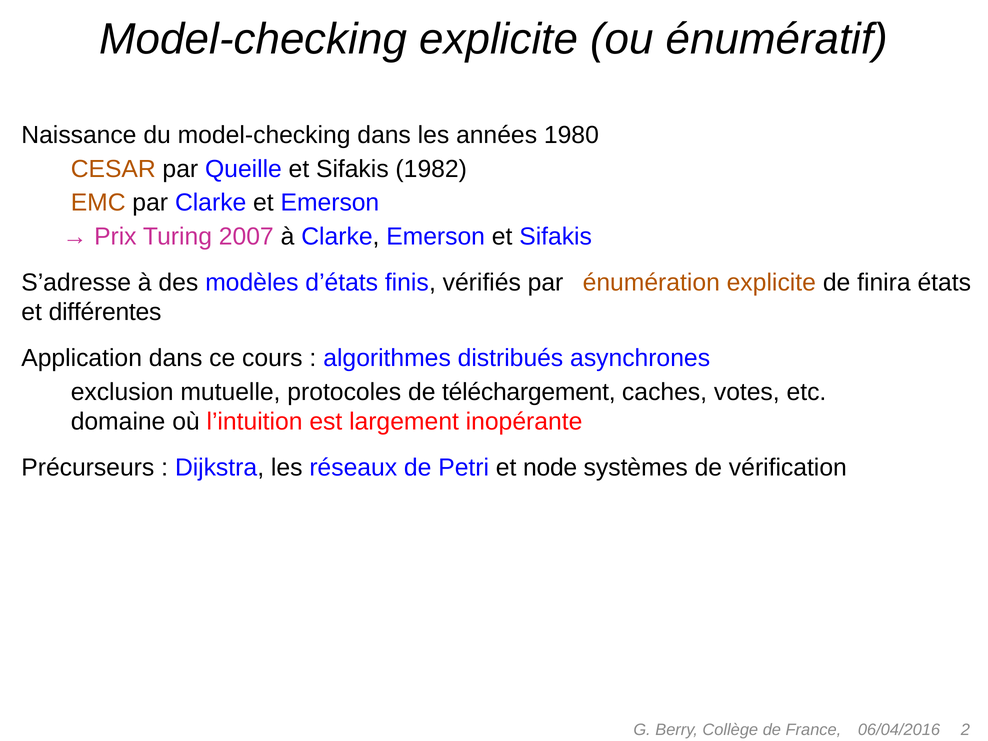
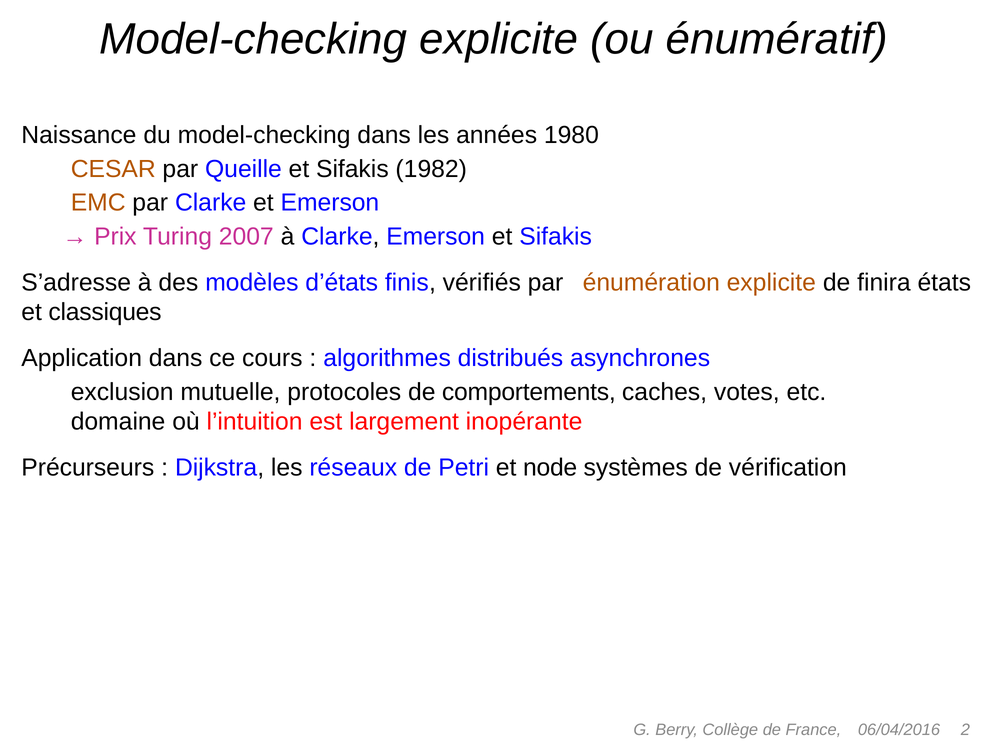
différentes: différentes -> classiques
téléchargement: téléchargement -> comportements
